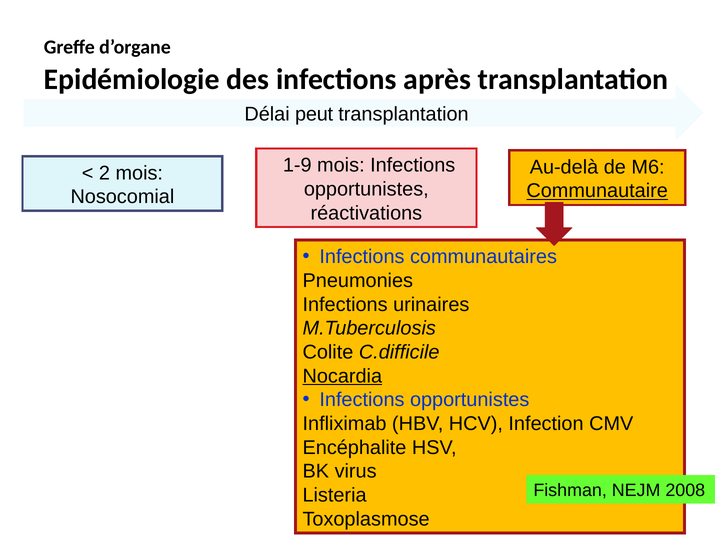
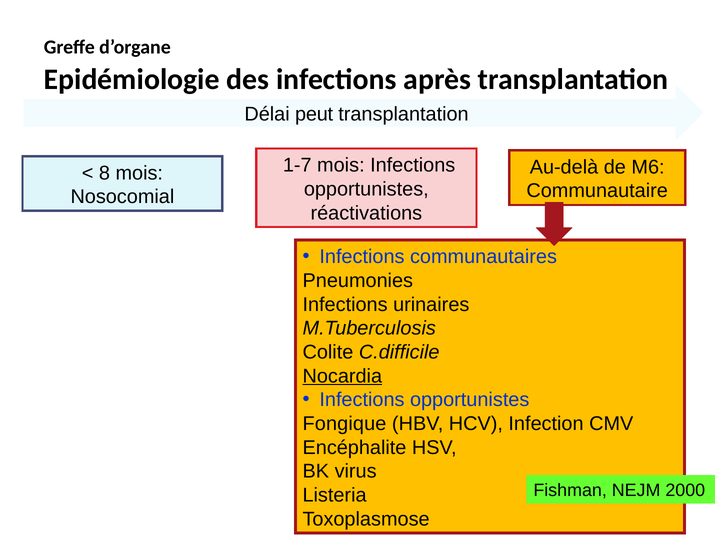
1-9: 1-9 -> 1-7
2: 2 -> 8
Communautaire underline: present -> none
Infliximab: Infliximab -> Fongique
2008: 2008 -> 2000
